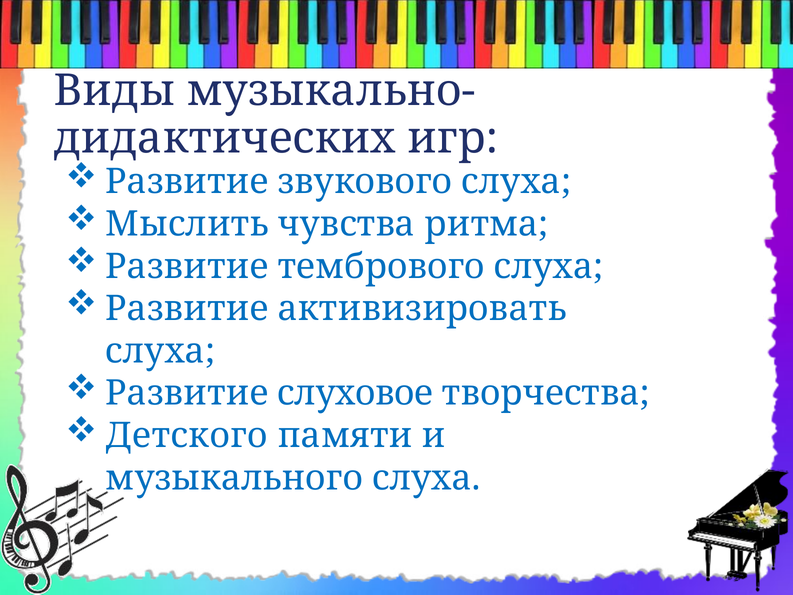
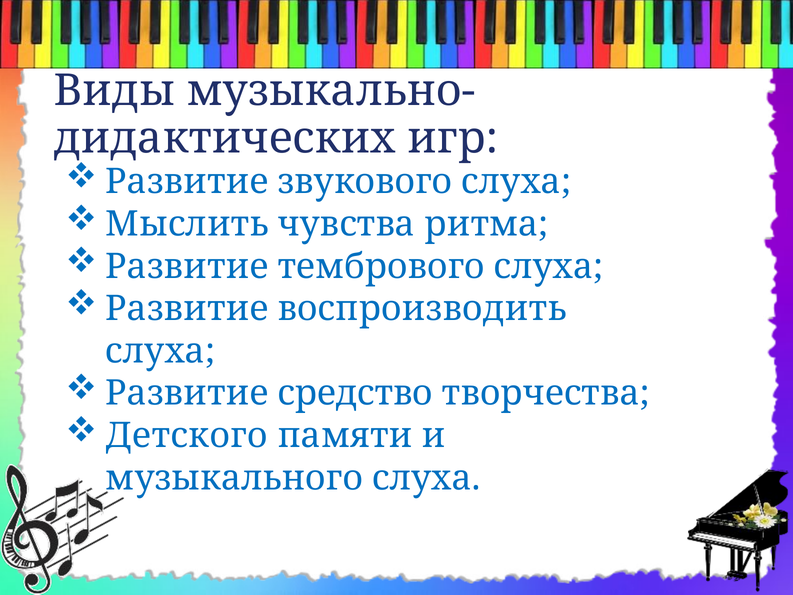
активизировать: активизировать -> воспроизводить
слуховое: слуховое -> средство
